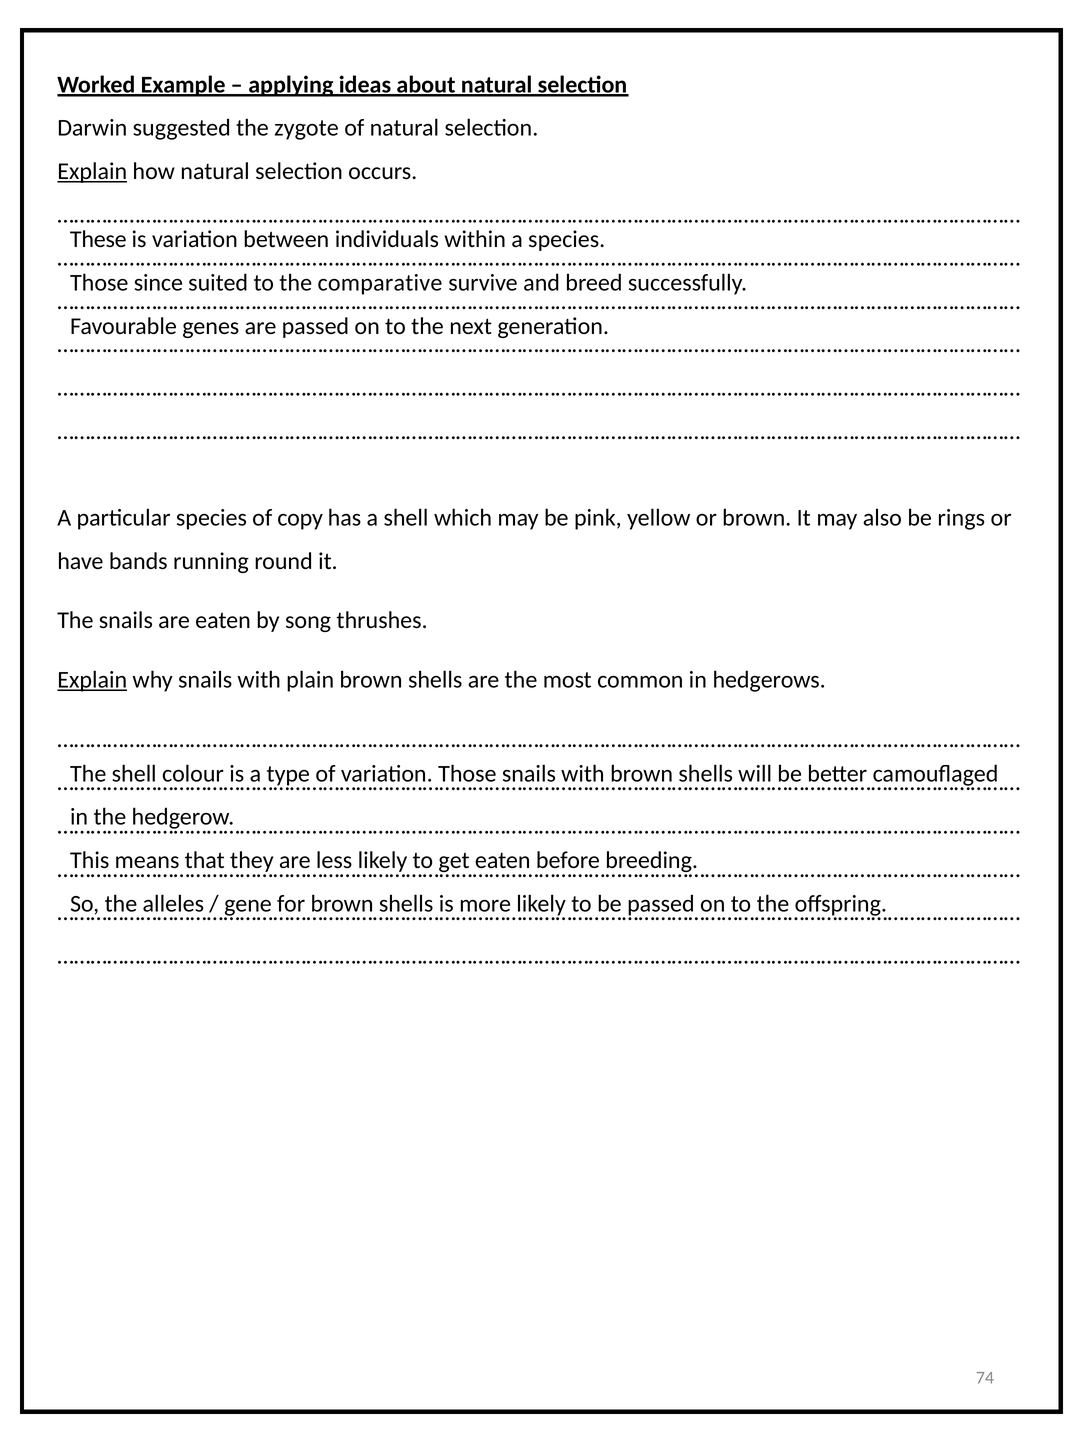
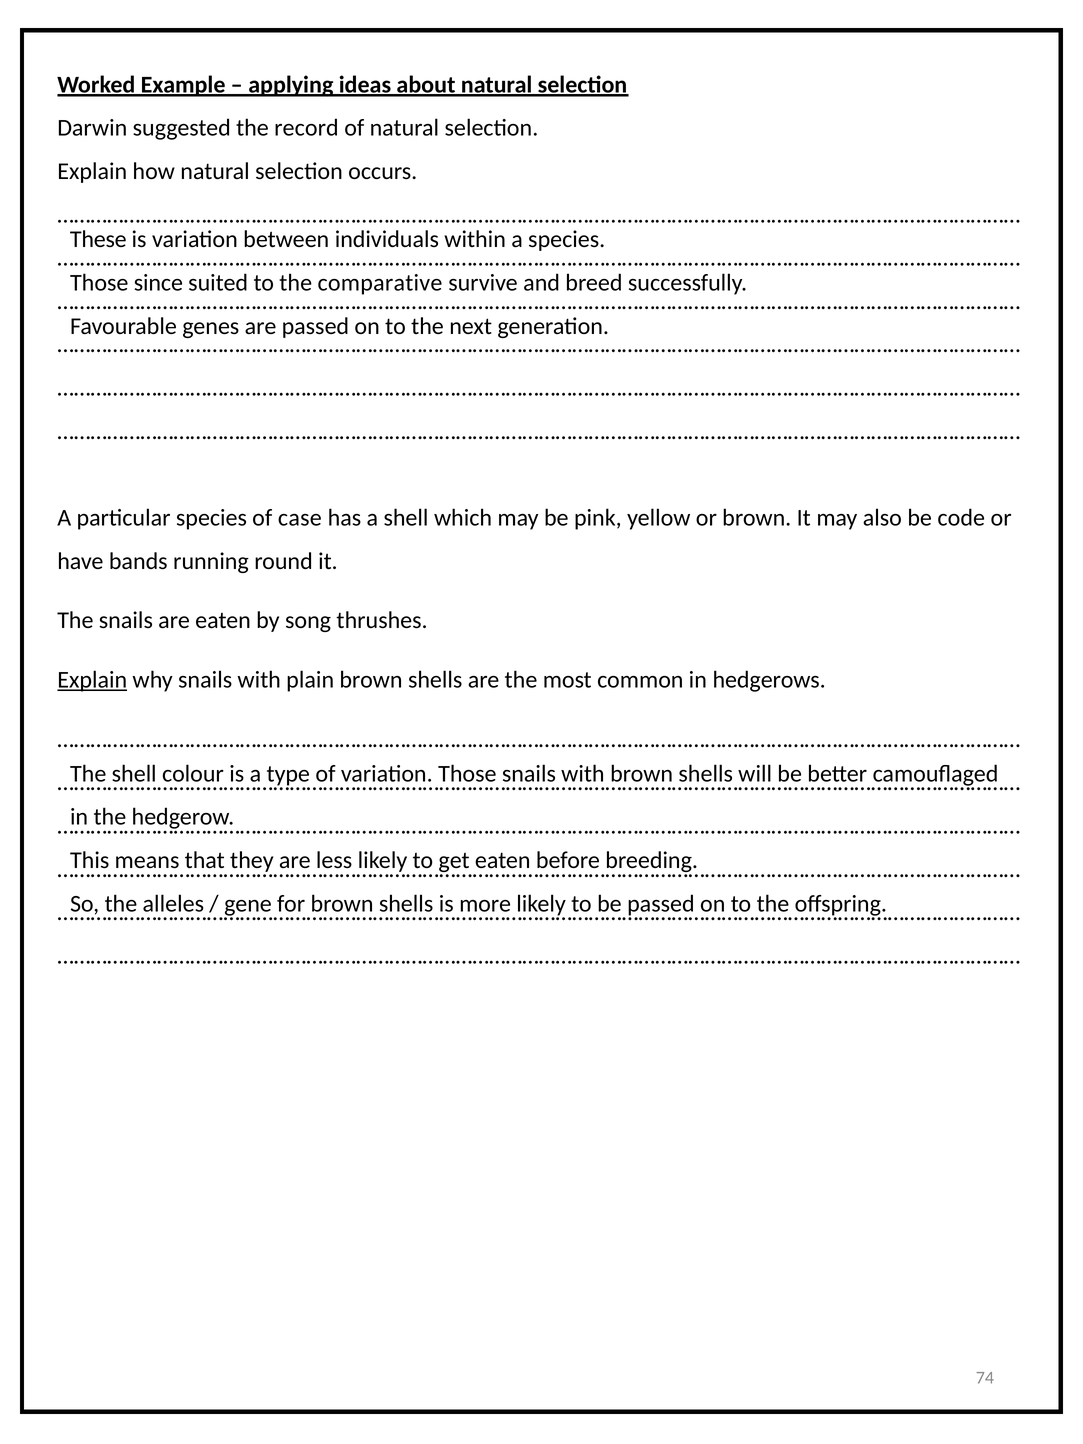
zygote: zygote -> record
Explain at (92, 171) underline: present -> none
copy: copy -> case
rings: rings -> code
